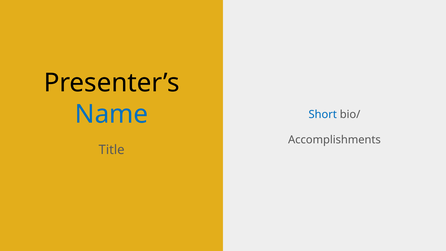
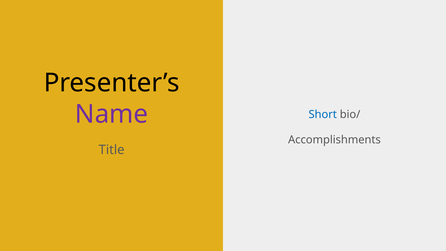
Name colour: blue -> purple
